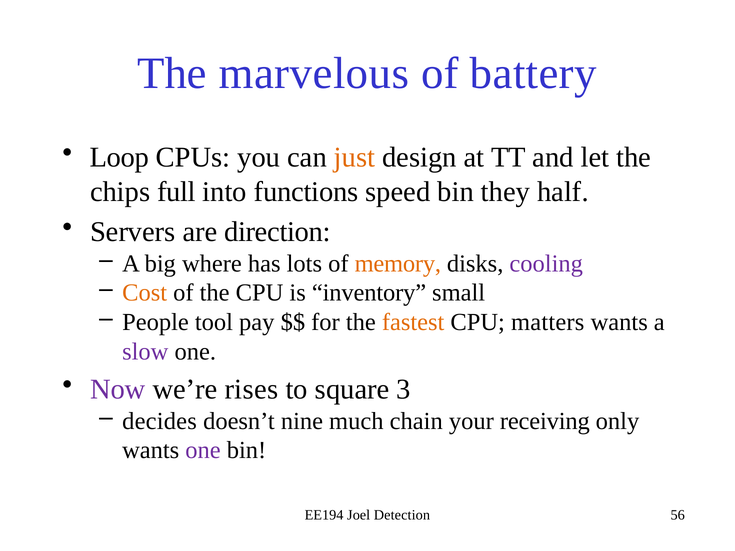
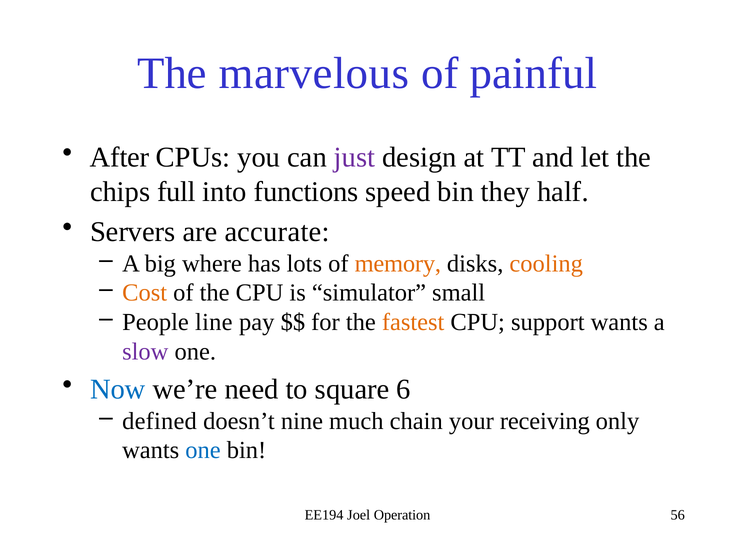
battery: battery -> painful
Loop: Loop -> After
just colour: orange -> purple
direction: direction -> accurate
cooling colour: purple -> orange
inventory: inventory -> simulator
tool: tool -> line
matters: matters -> support
Now colour: purple -> blue
rises: rises -> need
3: 3 -> 6
decides: decides -> defined
one at (203, 451) colour: purple -> blue
Detection: Detection -> Operation
